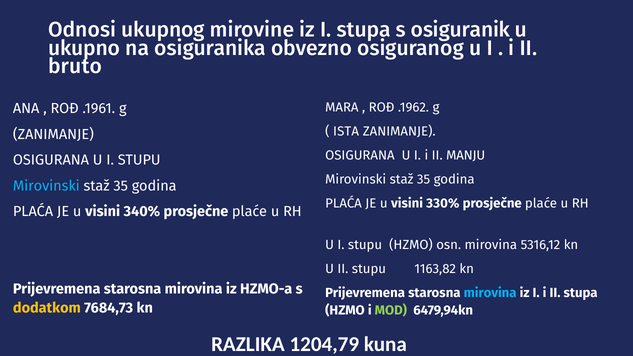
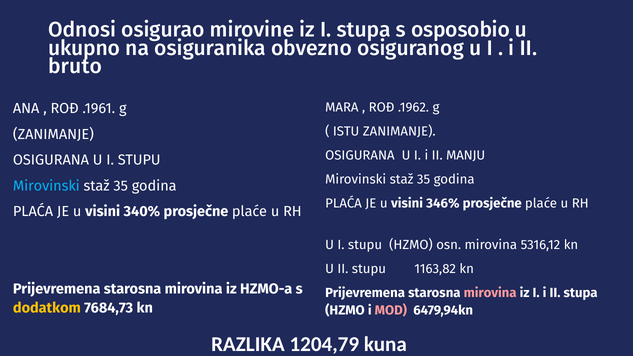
ukupnog: ukupnog -> osigurao
osiguranik: osiguranik -> osposobio
ISTA: ISTA -> ISTU
330%: 330% -> 346%
mirovina at (490, 293) colour: light blue -> pink
MOD colour: light green -> pink
